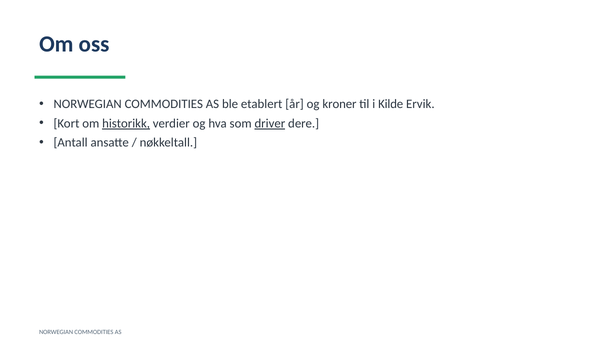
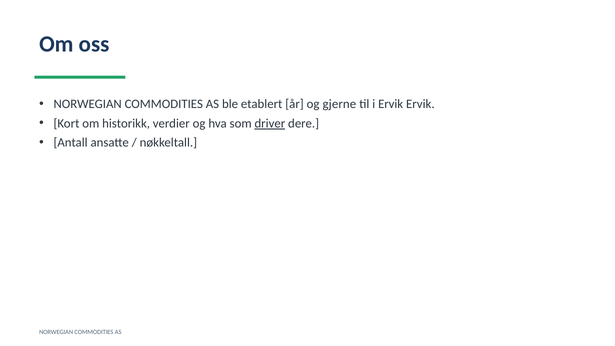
kroner: kroner -> gjerne
i Kilde: Kilde -> Ervik
historikk underline: present -> none
